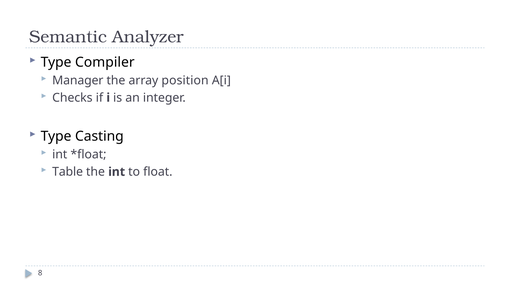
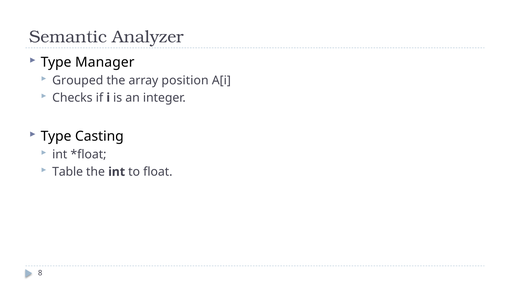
Compiler: Compiler -> Manager
Manager: Manager -> Grouped
